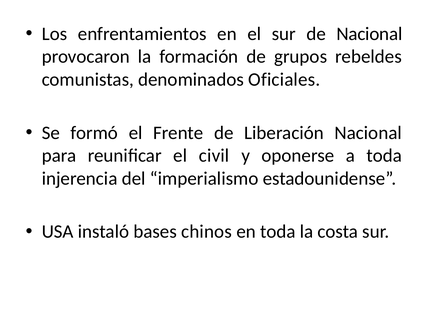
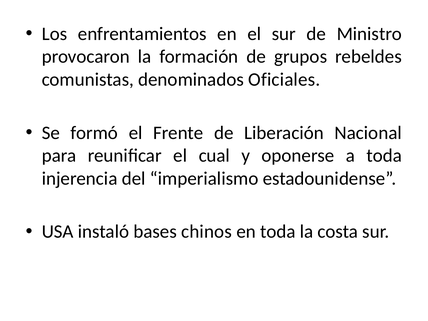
de Nacional: Nacional -> Ministro
civil: civil -> cual
